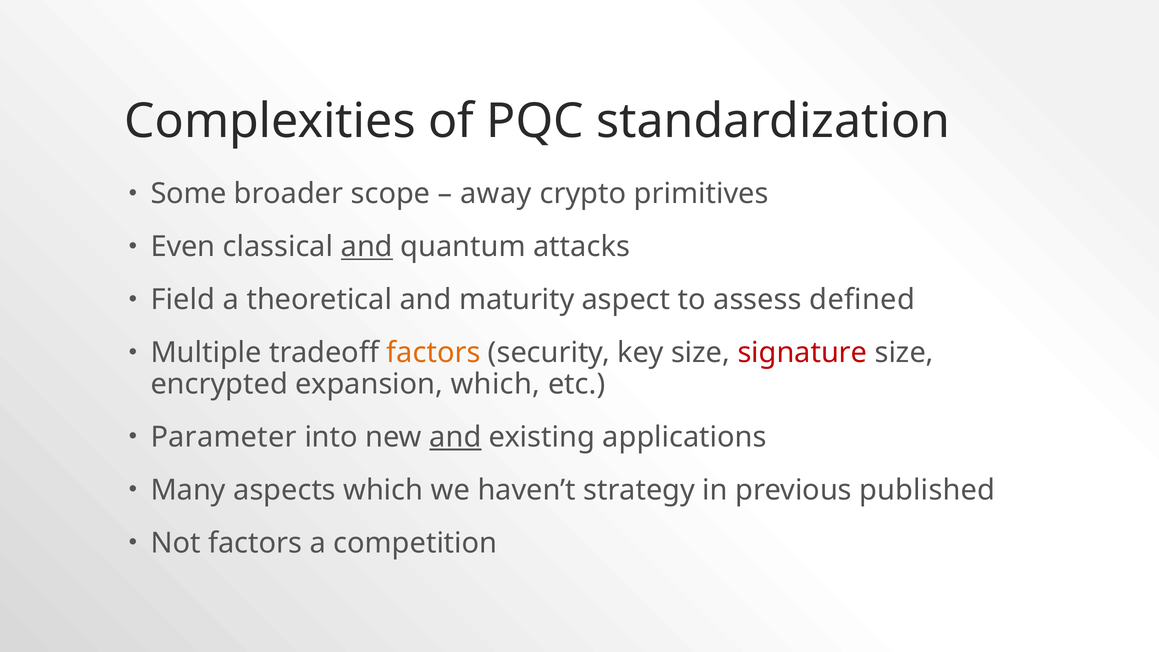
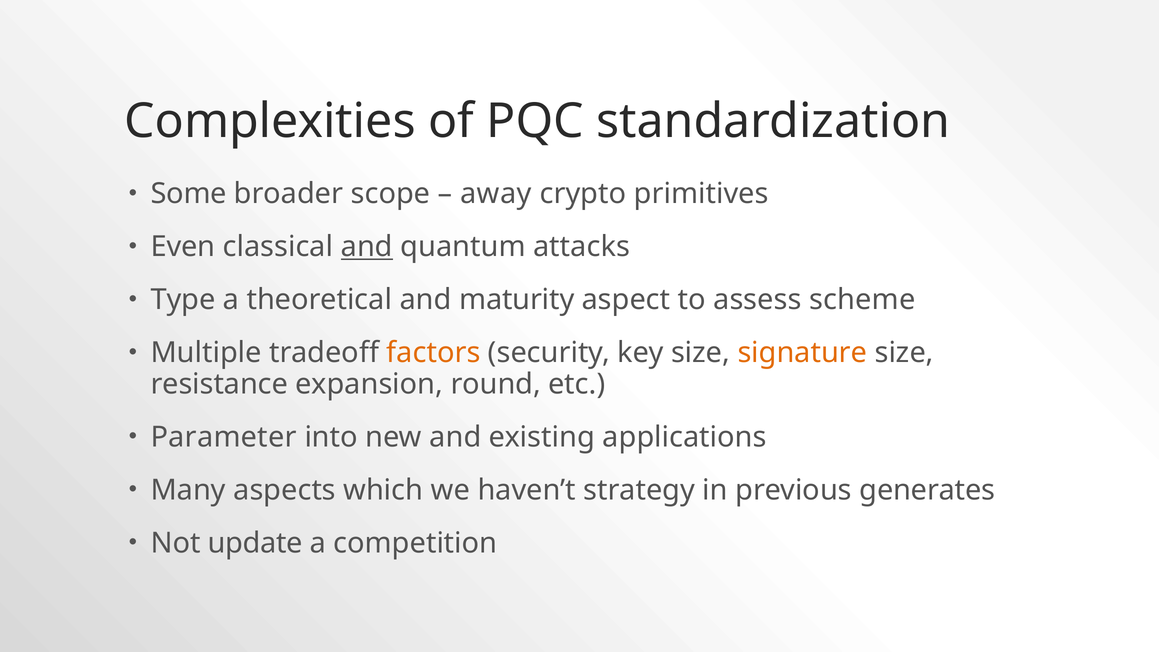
Field: Field -> Type
defined: defined -> scheme
signature colour: red -> orange
encrypted: encrypted -> resistance
expansion which: which -> round
and at (455, 437) underline: present -> none
published: published -> generates
Not factors: factors -> update
